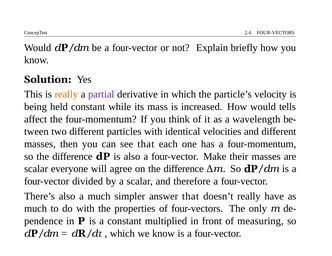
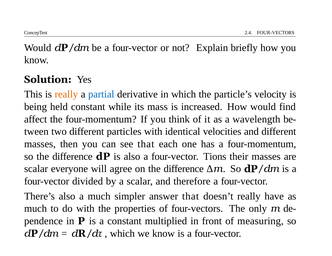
partial colour: purple -> blue
tells: tells -> find
Make: Make -> Tions
